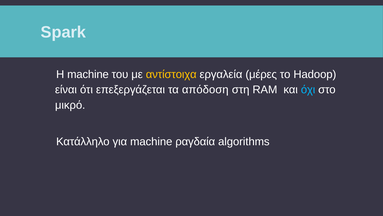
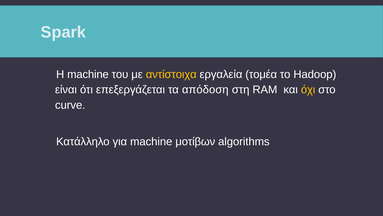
μέρες: μέρες -> τομέα
όχι colour: light blue -> yellow
μικρό: μικρό -> curve
ραγδαία: ραγδαία -> μοτίβων
